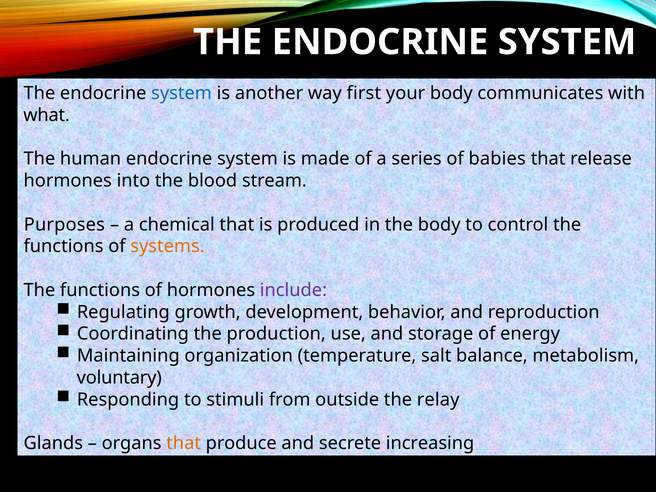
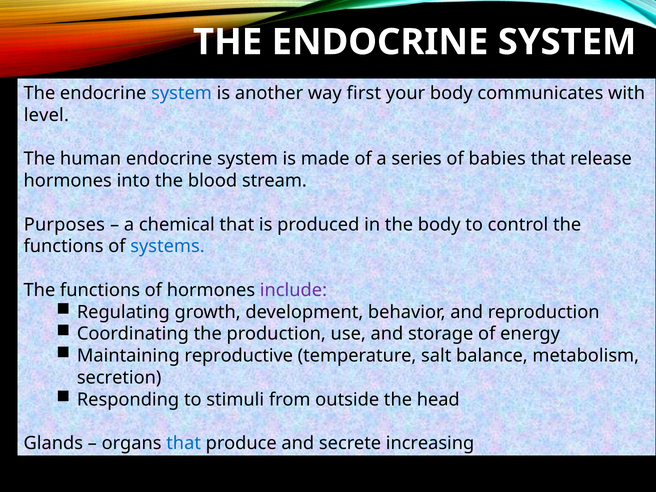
what: what -> level
systems colour: orange -> blue
organization: organization -> reproductive
voluntary: voluntary -> secretion
relay: relay -> head
that at (184, 443) colour: orange -> blue
